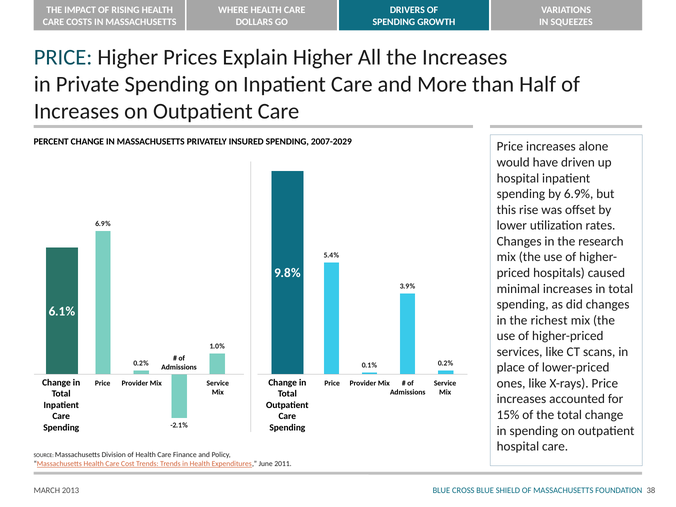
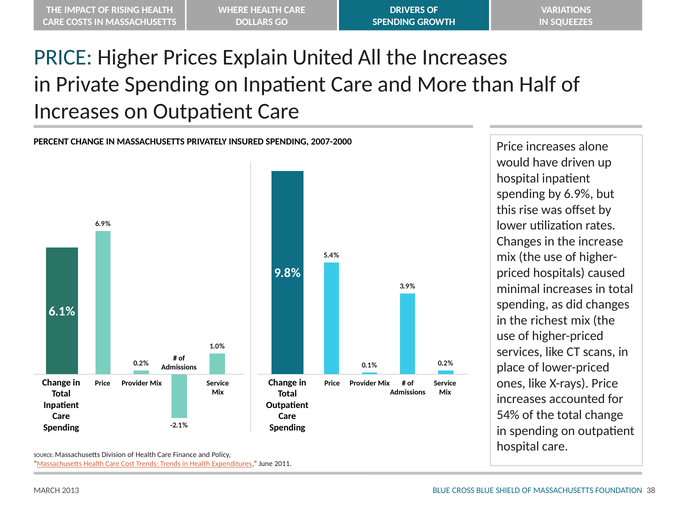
Explain Higher: Higher -> United
2007-2029: 2007-2029 -> 2007-2000
research: research -> increase
15%: 15% -> 54%
